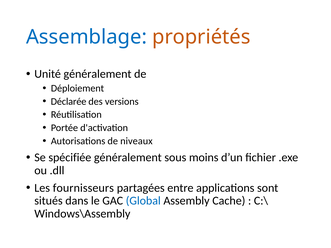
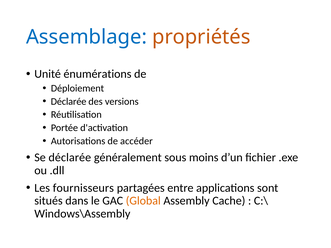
Unité généralement: généralement -> énumérations
niveaux: niveaux -> accéder
Se spécifiée: spécifiée -> déclarée
Global colour: blue -> orange
